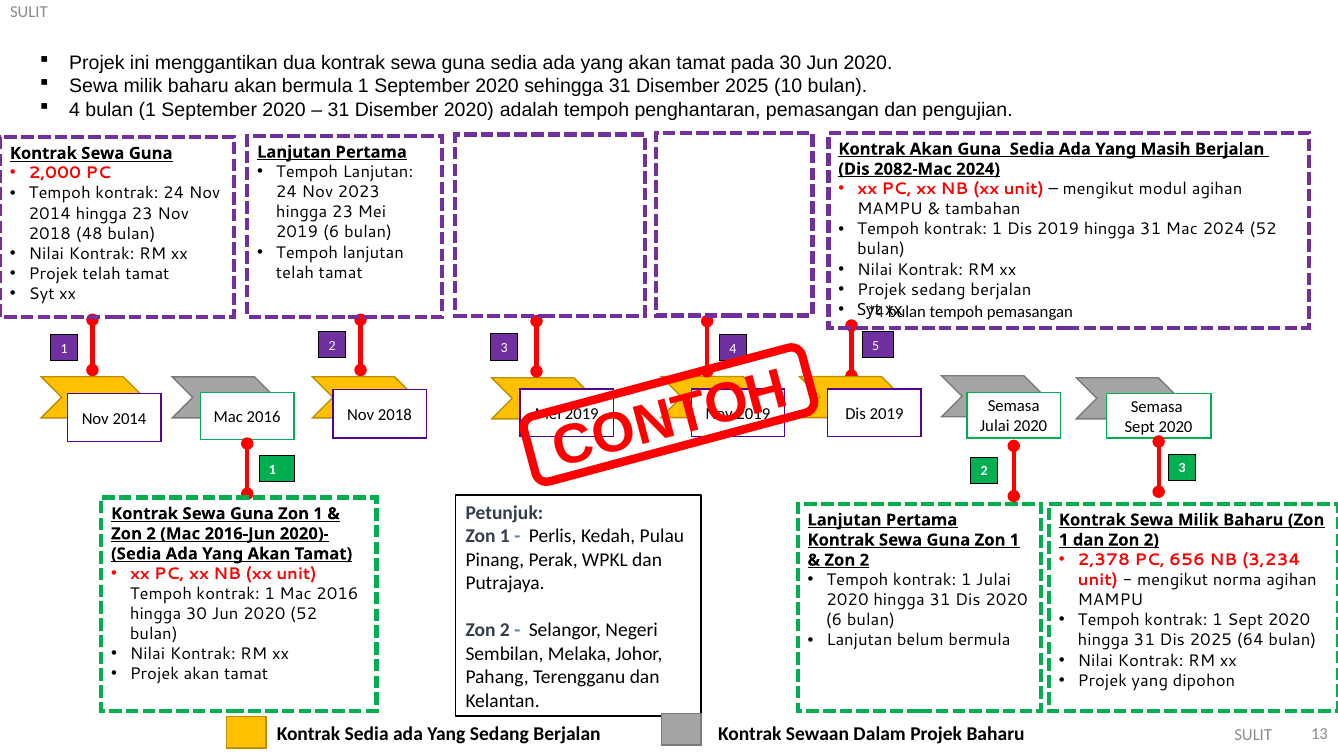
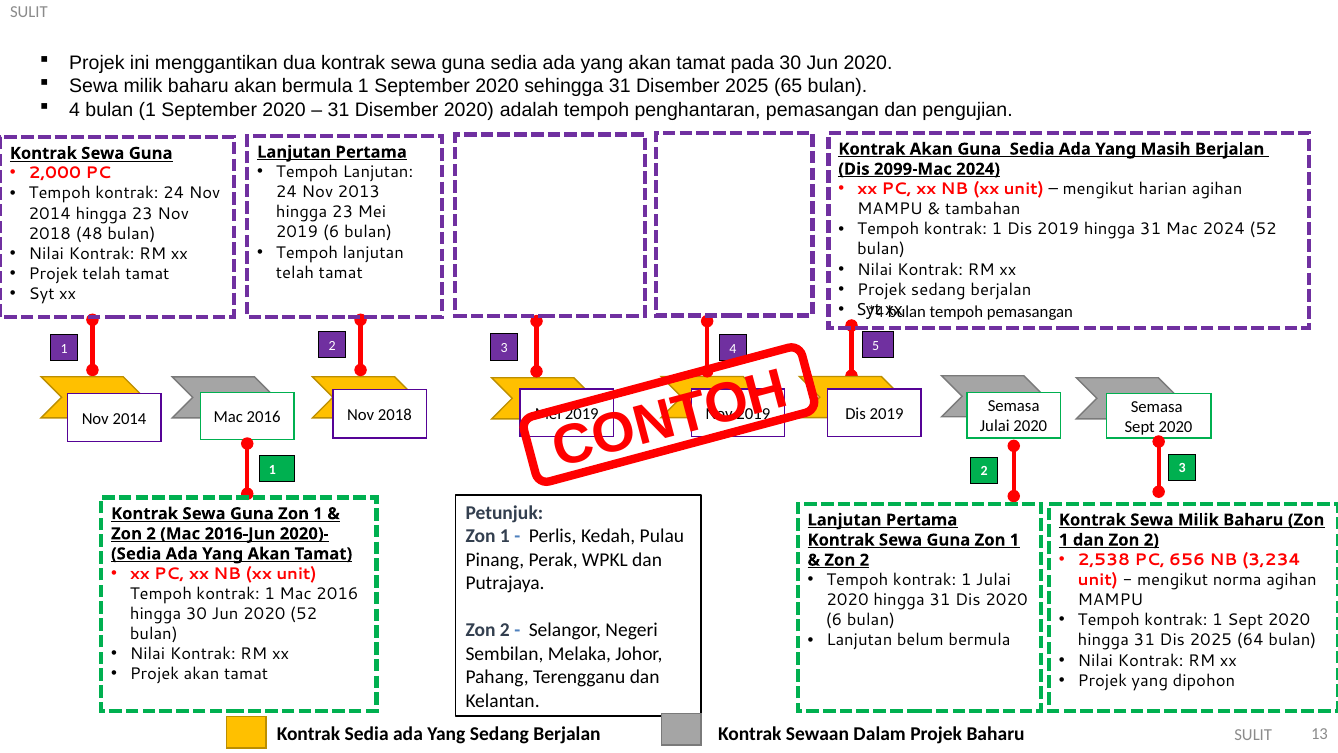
10: 10 -> 65
2082-Mac: 2082-Mac -> 2099-Mac
modul: modul -> harian
2023: 2023 -> 2013
2,378: 2,378 -> 2,538
